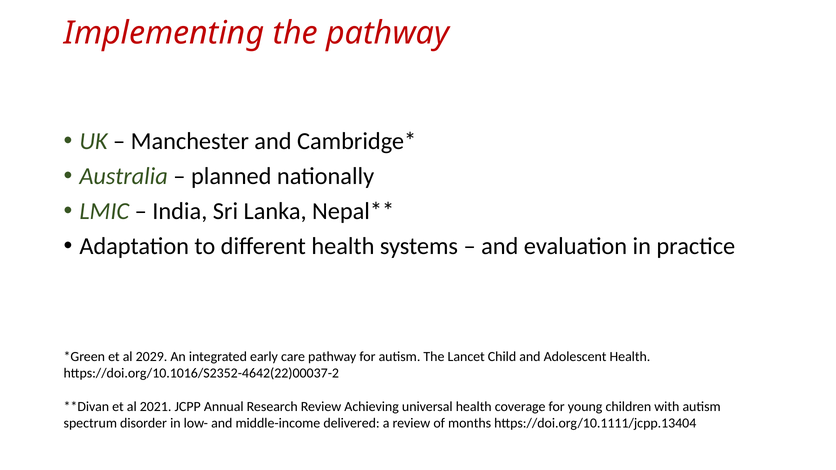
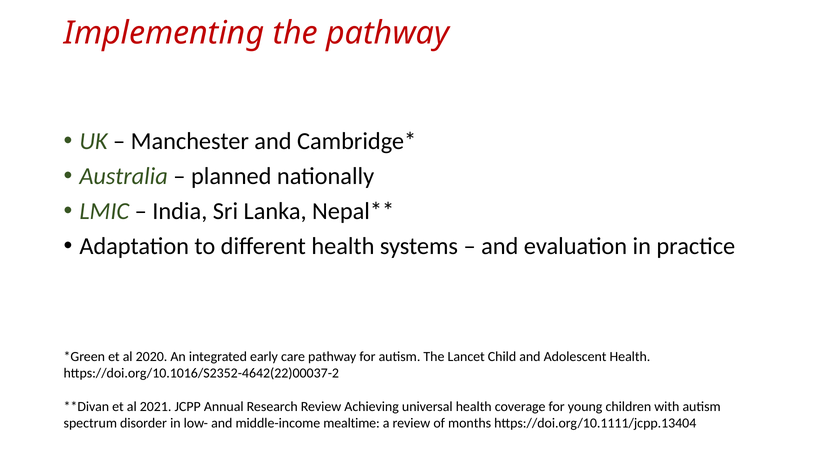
2029: 2029 -> 2020
delivered: delivered -> mealtime
